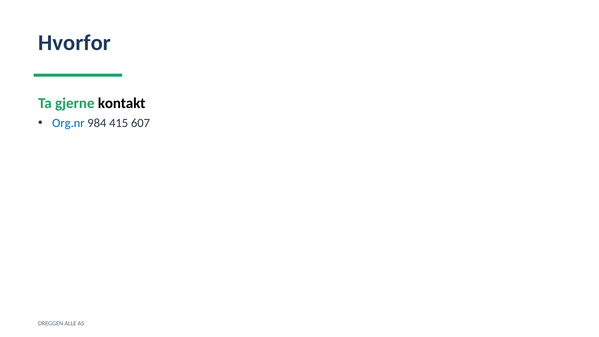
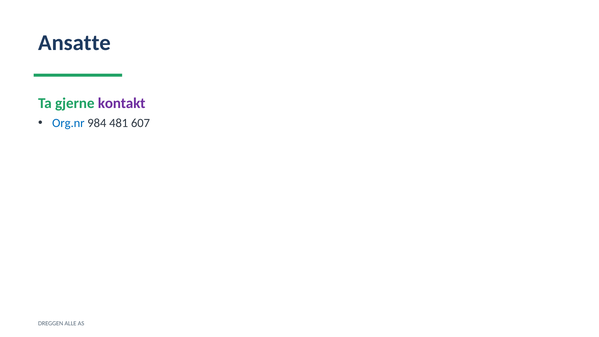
Hvorfor: Hvorfor -> Ansatte
kontakt colour: black -> purple
415: 415 -> 481
